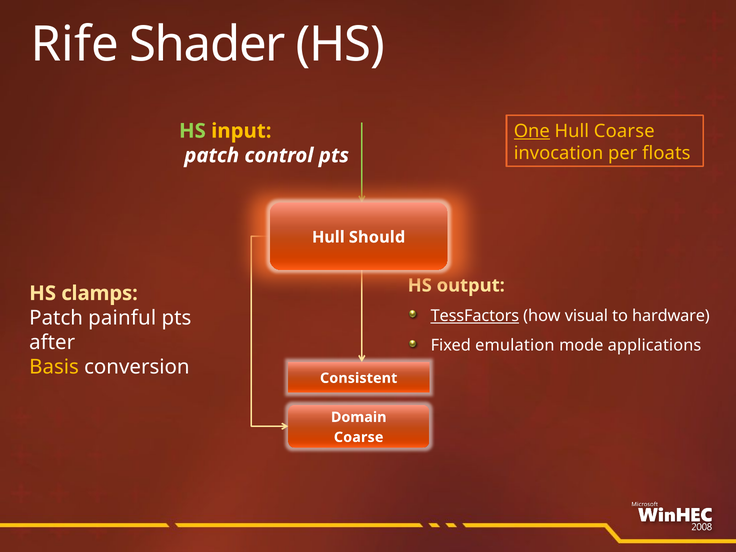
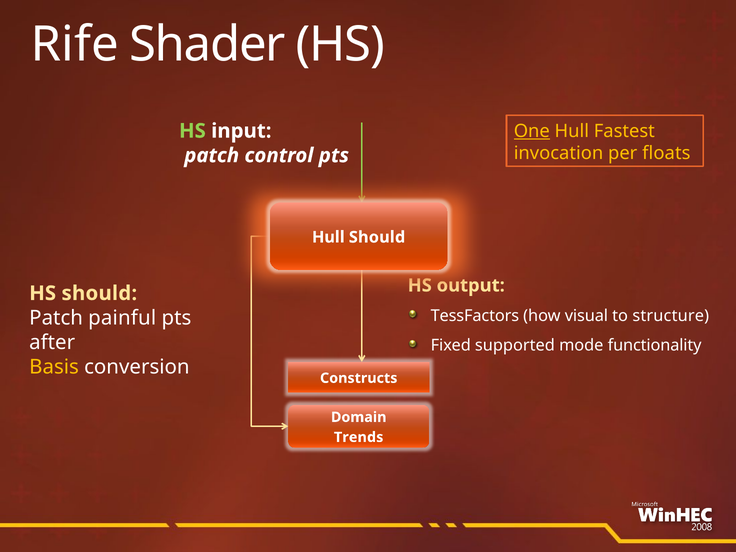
Hull Coarse: Coarse -> Fastest
input colour: yellow -> white
HS clamps: clamps -> should
TessFactors underline: present -> none
hardware: hardware -> structure
emulation: emulation -> supported
applications: applications -> functionality
Consistent: Consistent -> Constructs
Coarse at (359, 437): Coarse -> Trends
